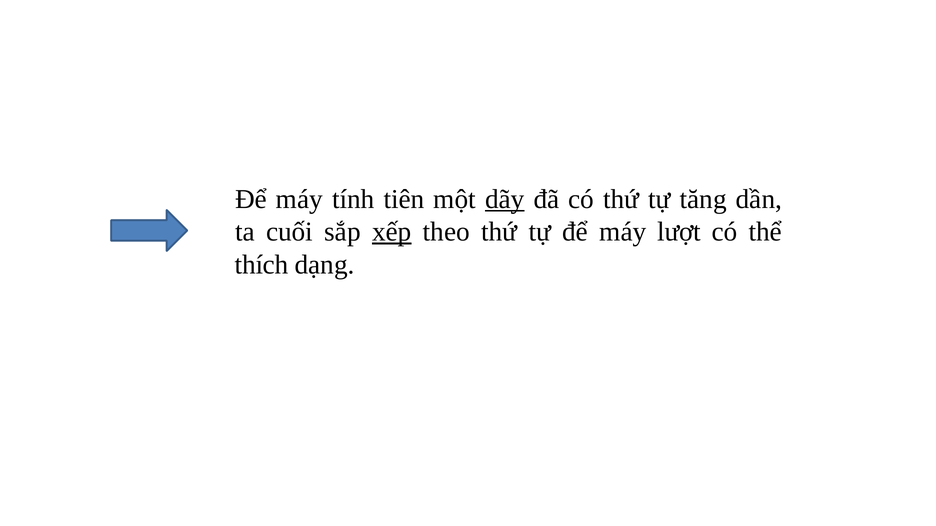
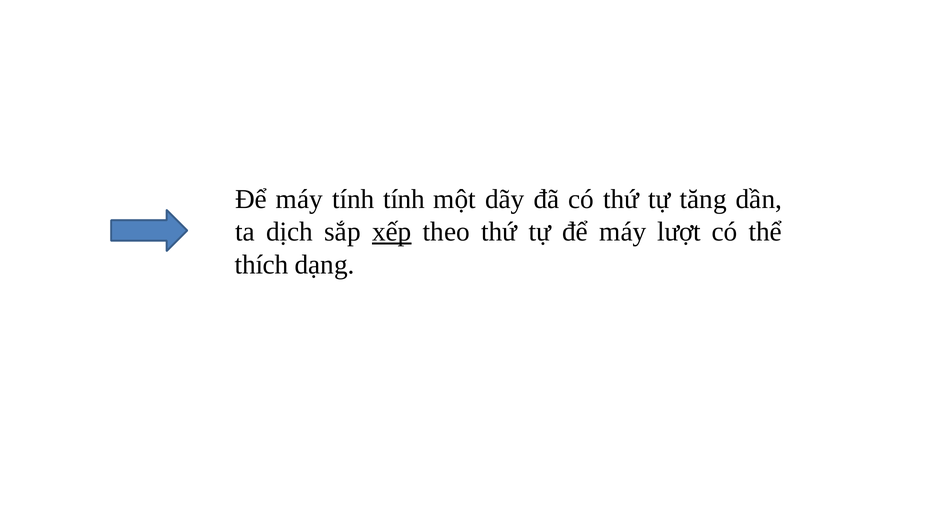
tính tiên: tiên -> tính
dãy underline: present -> none
cuối: cuối -> dịch
